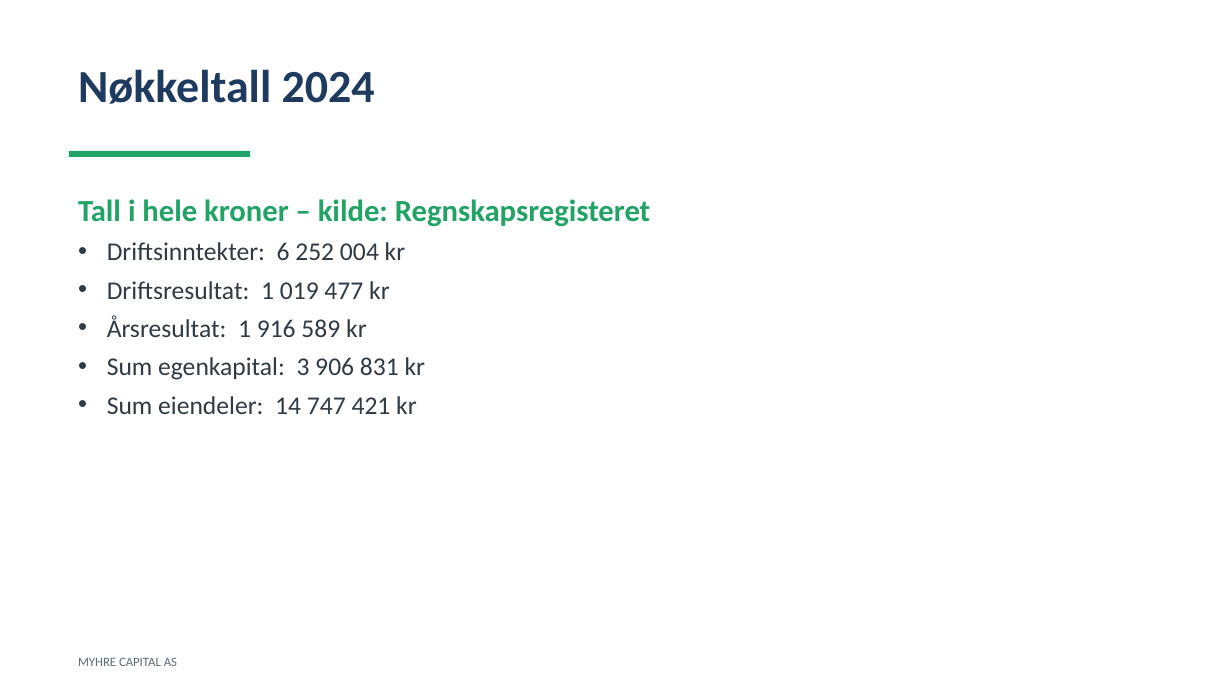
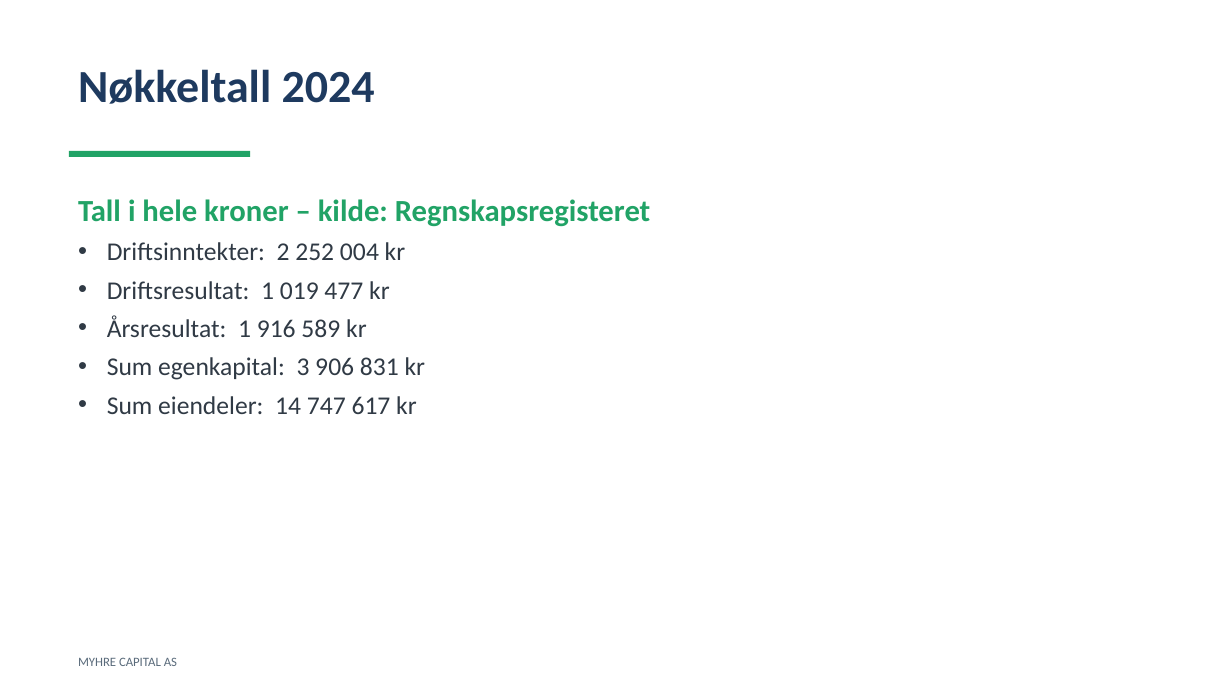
6: 6 -> 2
421: 421 -> 617
